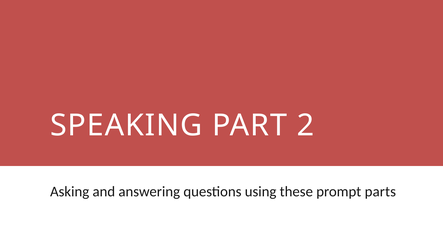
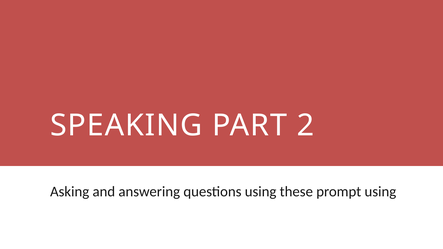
prompt parts: parts -> using
